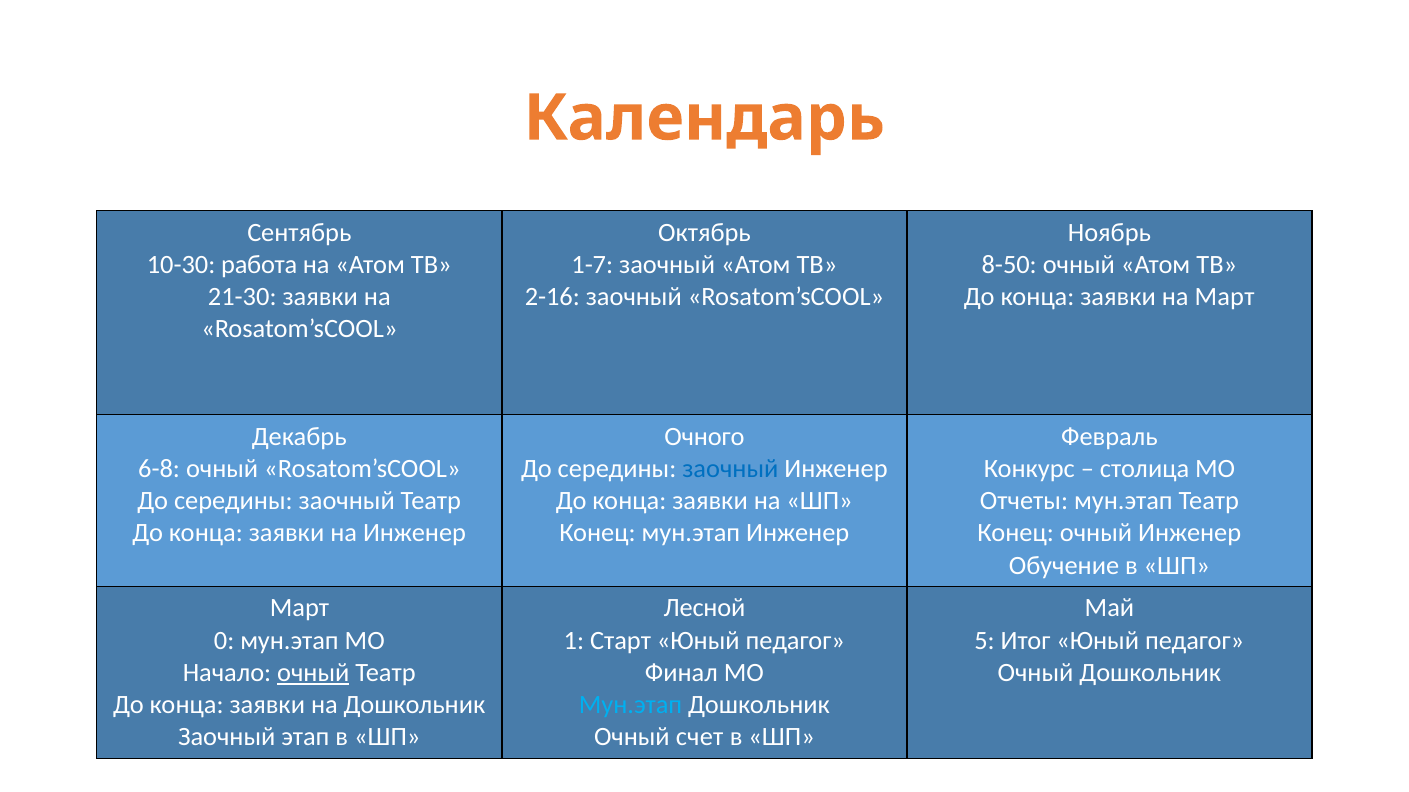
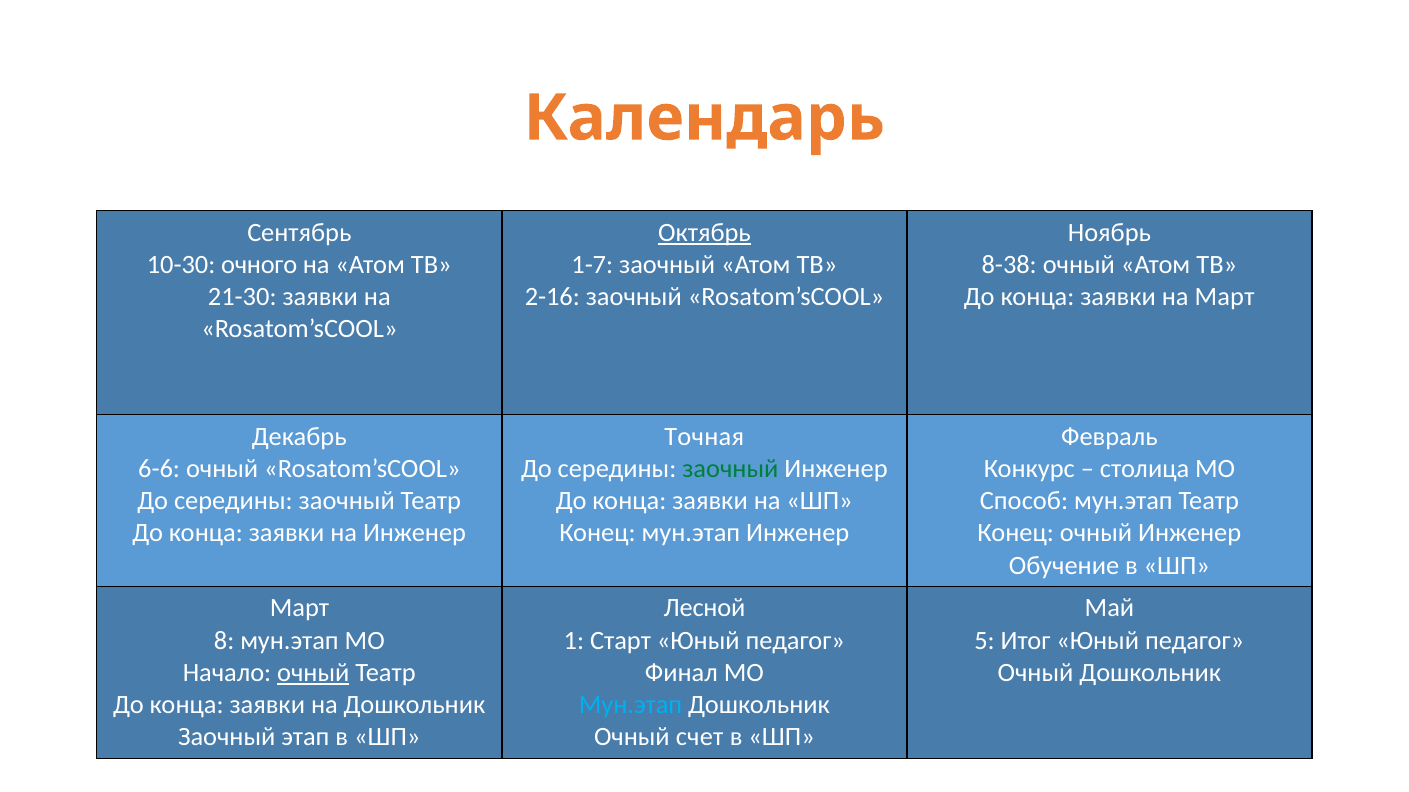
Октябрь underline: none -> present
работа: работа -> очного
8-50: 8-50 -> 8-38
Очного: Очного -> Точная
6-8: 6-8 -> 6-6
заочный at (730, 469) colour: blue -> green
Отчеты: Отчеты -> Способ
0: 0 -> 8
